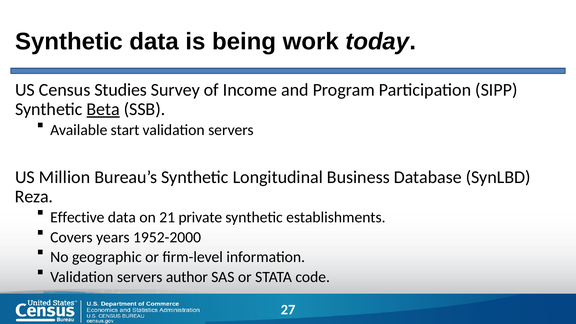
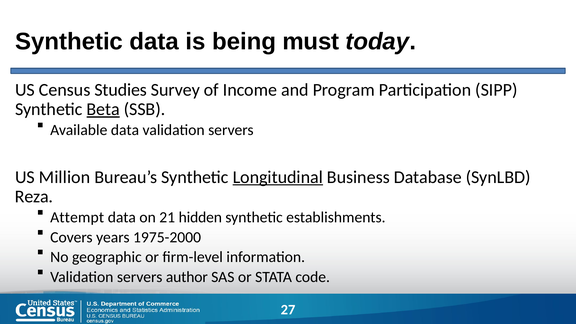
work: work -> must
Available start: start -> data
Longitudinal underline: none -> present
Effective: Effective -> Attempt
private: private -> hidden
1952-2000: 1952-2000 -> 1975-2000
